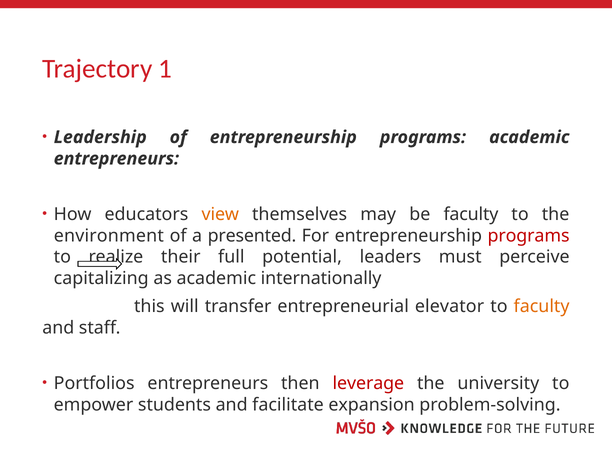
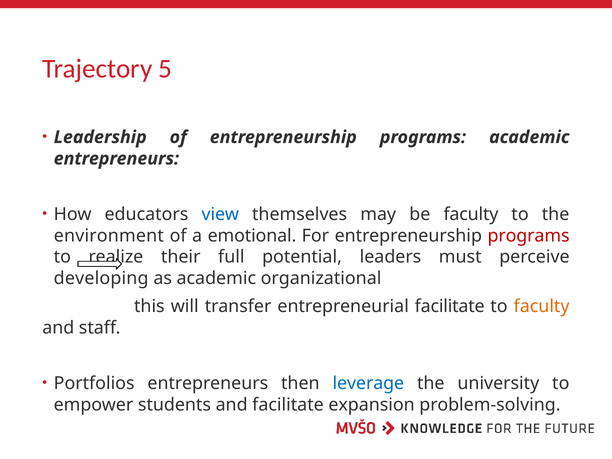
1: 1 -> 5
view colour: orange -> blue
presented: presented -> emotional
capitalizing: capitalizing -> developing
internationally: internationally -> organizational
entrepreneurial elevator: elevator -> facilitate
leverage colour: red -> blue
